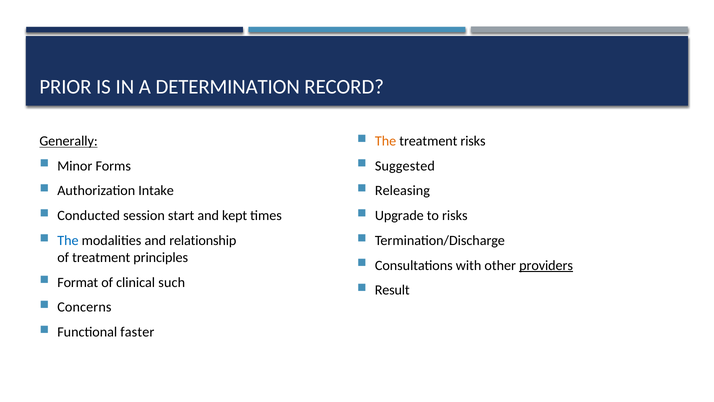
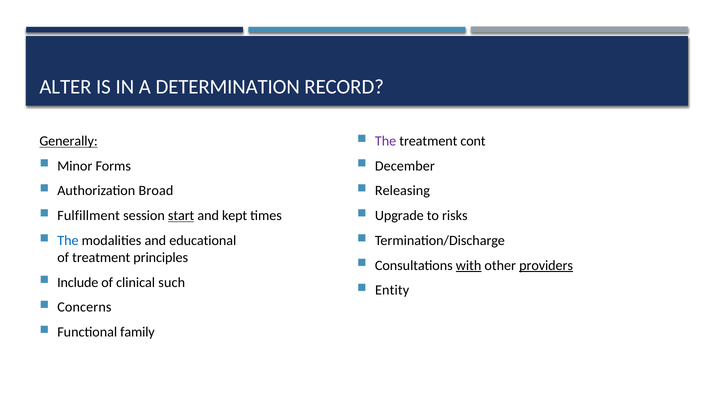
PRIOR: PRIOR -> ALTER
The at (386, 141) colour: orange -> purple
treatment risks: risks -> cont
Suggested: Suggested -> December
Intake: Intake -> Broad
Conducted: Conducted -> Fulfillment
start underline: none -> present
relationship: relationship -> educational
with underline: none -> present
Format: Format -> Include
Result: Result -> Entity
faster: faster -> family
